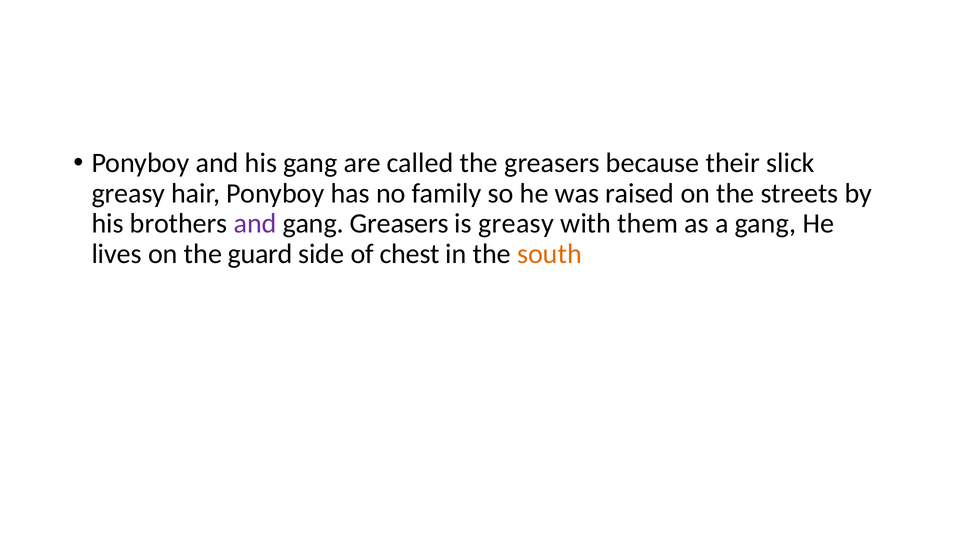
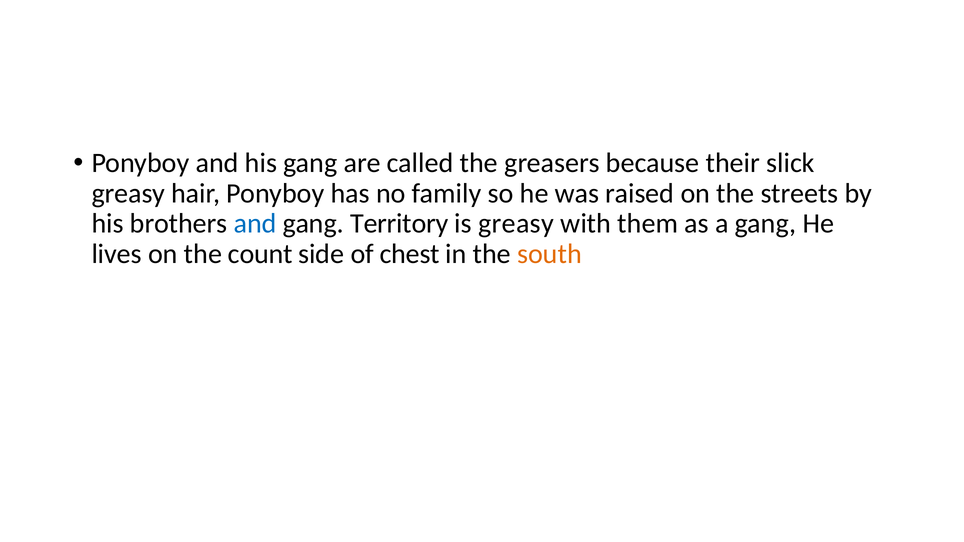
and at (255, 224) colour: purple -> blue
gang Greasers: Greasers -> Territory
guard: guard -> count
